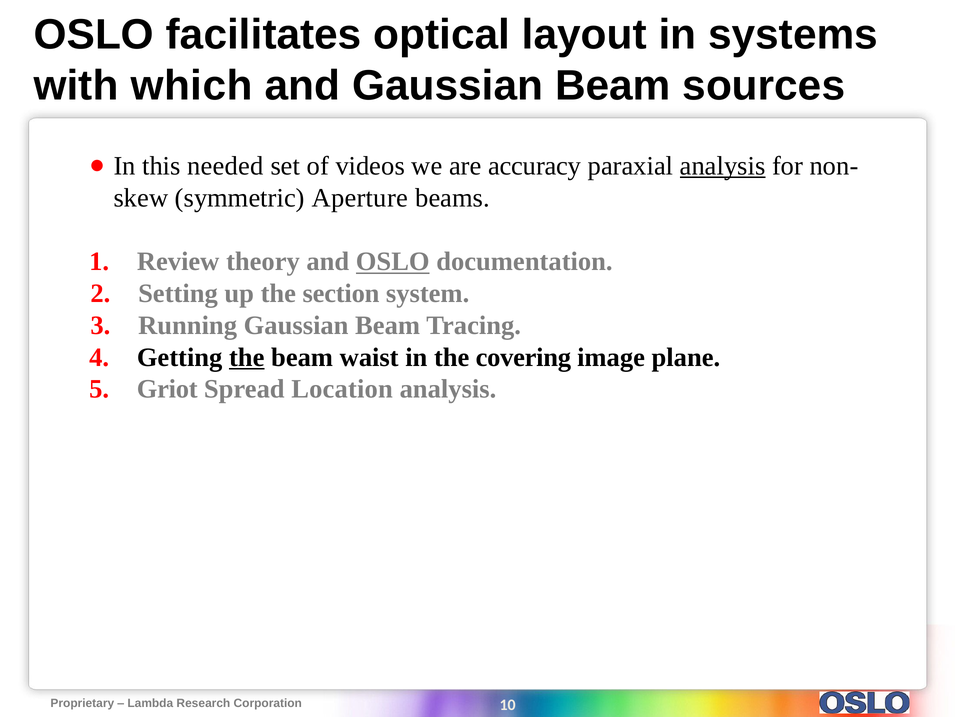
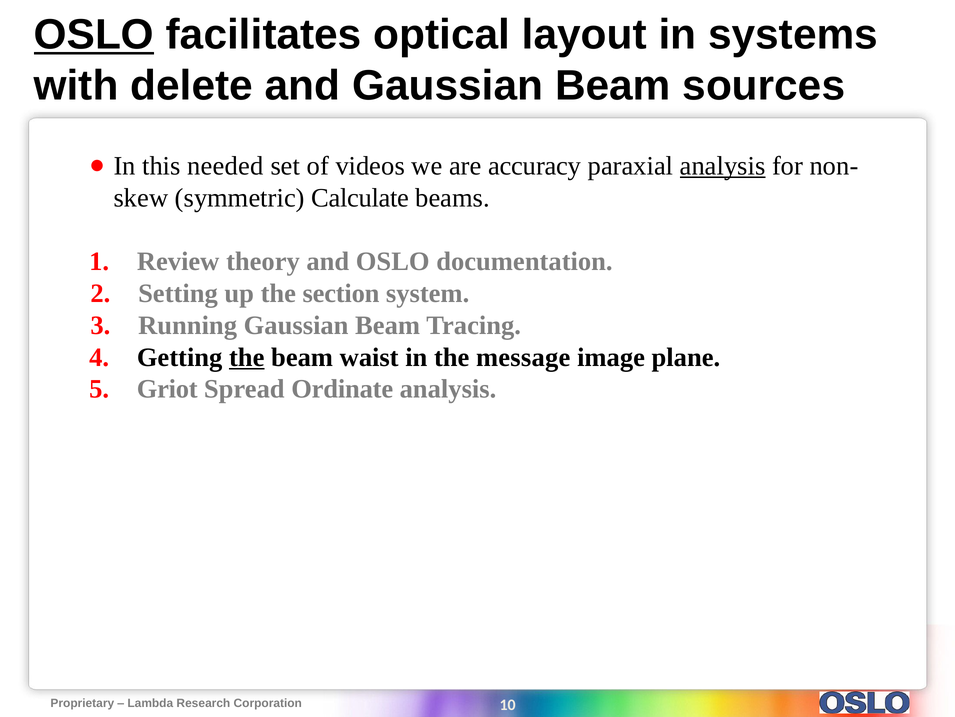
OSLO at (94, 35) underline: none -> present
which: which -> delete
Aperture: Aperture -> Calculate
OSLO at (393, 261) underline: present -> none
covering: covering -> message
Location: Location -> Ordinate
